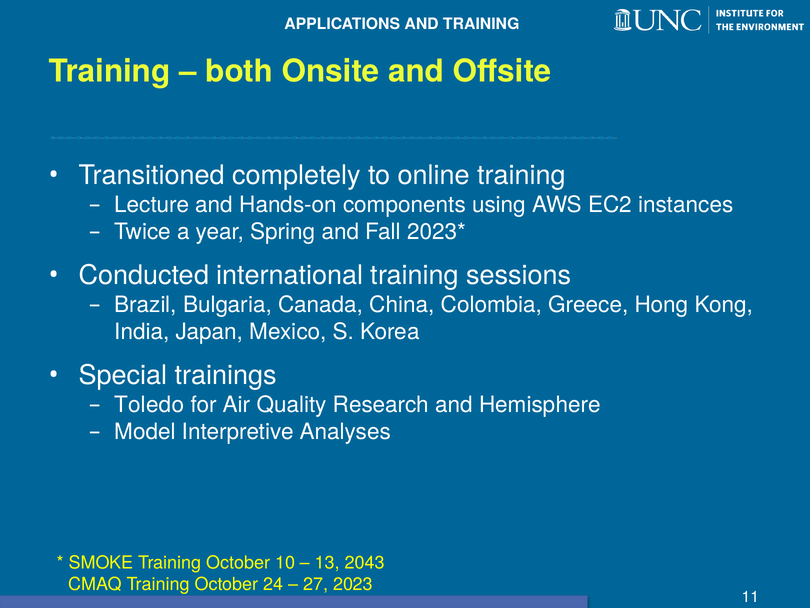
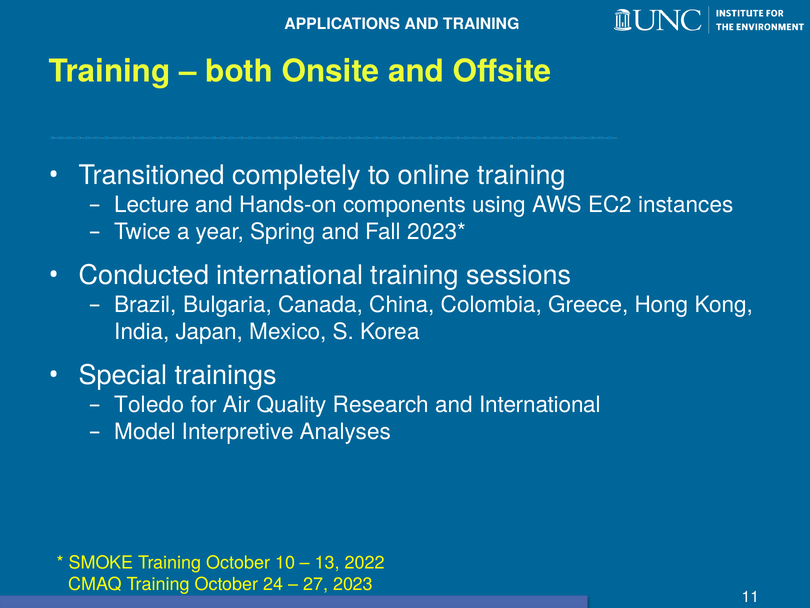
and Hemisphere: Hemisphere -> International
2043: 2043 -> 2022
